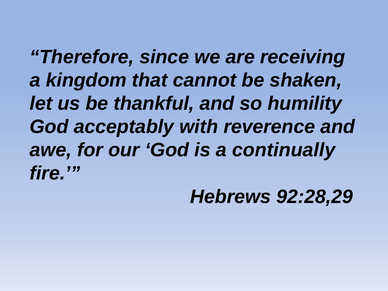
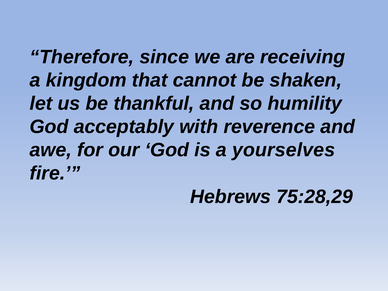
continually: continually -> yourselves
92:28,29: 92:28,29 -> 75:28,29
